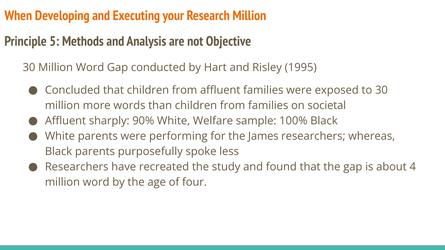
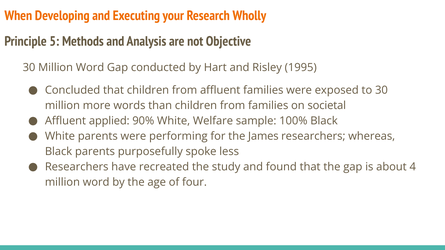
Research Million: Million -> Wholly
sharply: sharply -> applied
